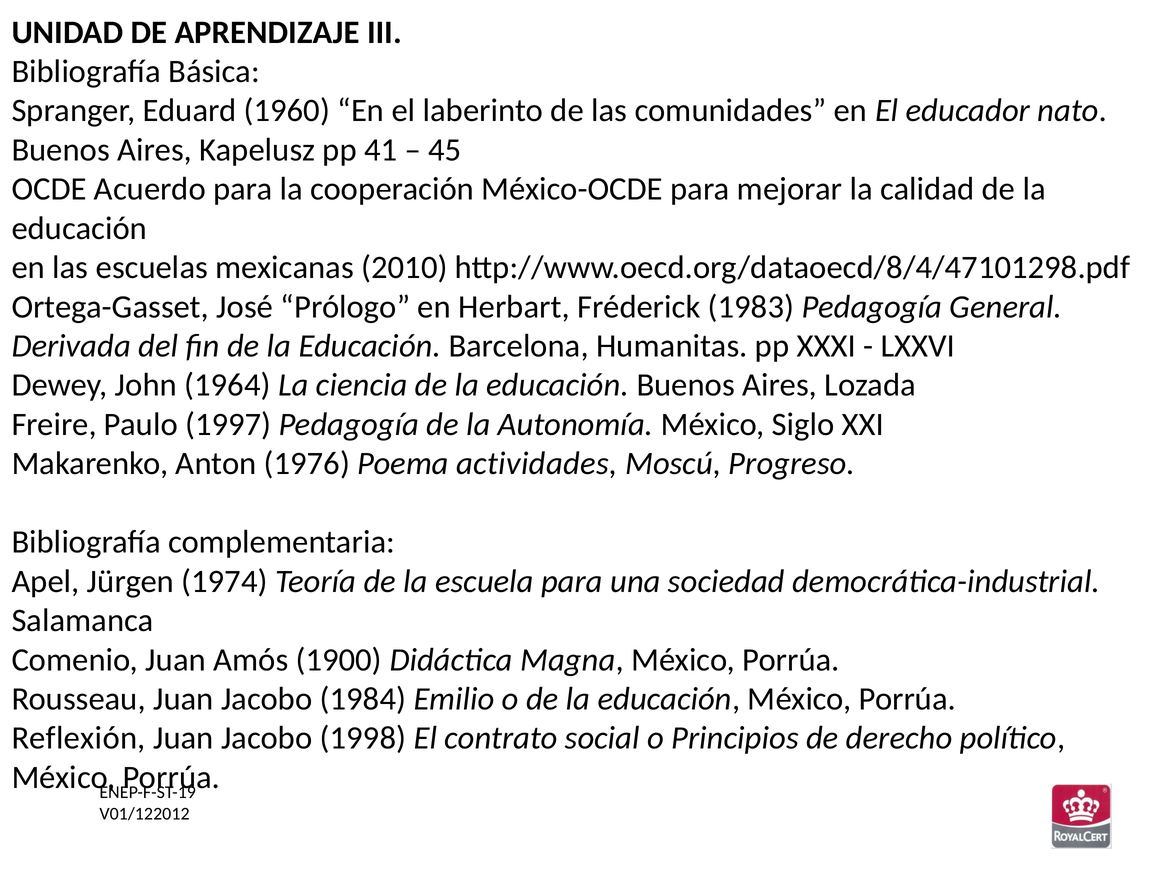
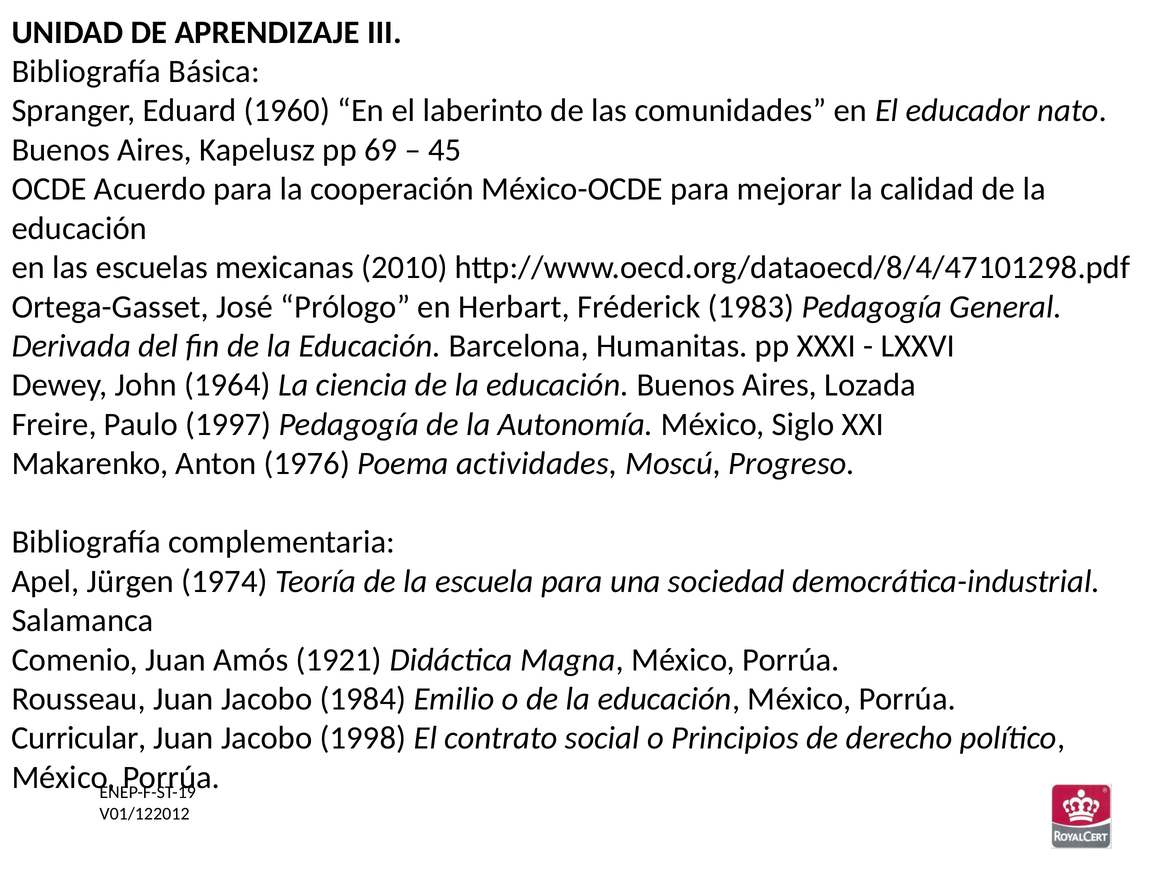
41: 41 -> 69
1900: 1900 -> 1921
Reflexión: Reflexión -> Curricular
